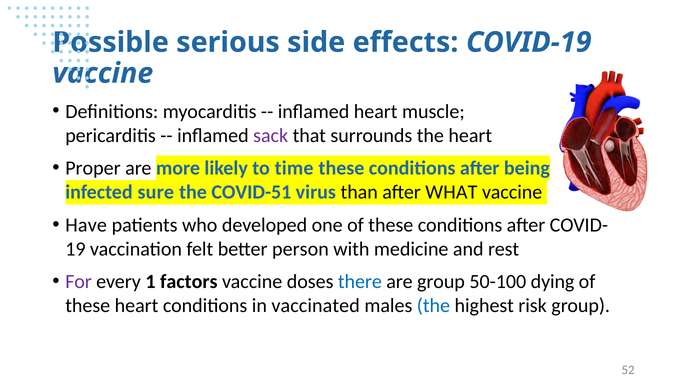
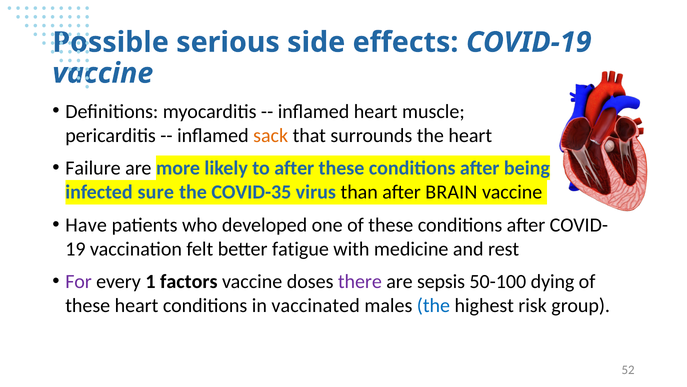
sack colour: purple -> orange
Proper: Proper -> Failure
to time: time -> after
COVID-51: COVID-51 -> COVID-35
WHAT: WHAT -> BRAIN
person: person -> fatigue
there colour: blue -> purple
are group: group -> sepsis
